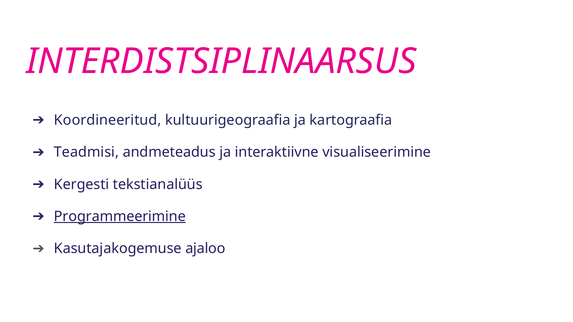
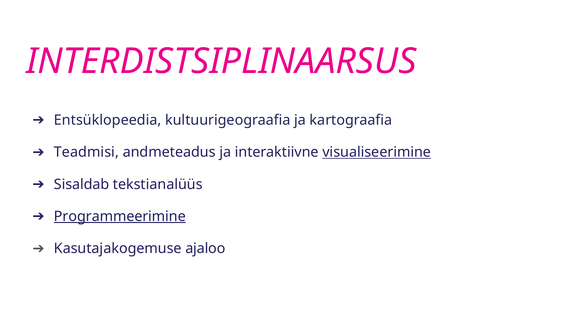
Koordineeritud: Koordineeritud -> Entsüklopeedia
visualiseerimine underline: none -> present
Kergesti: Kergesti -> Sisaldab
